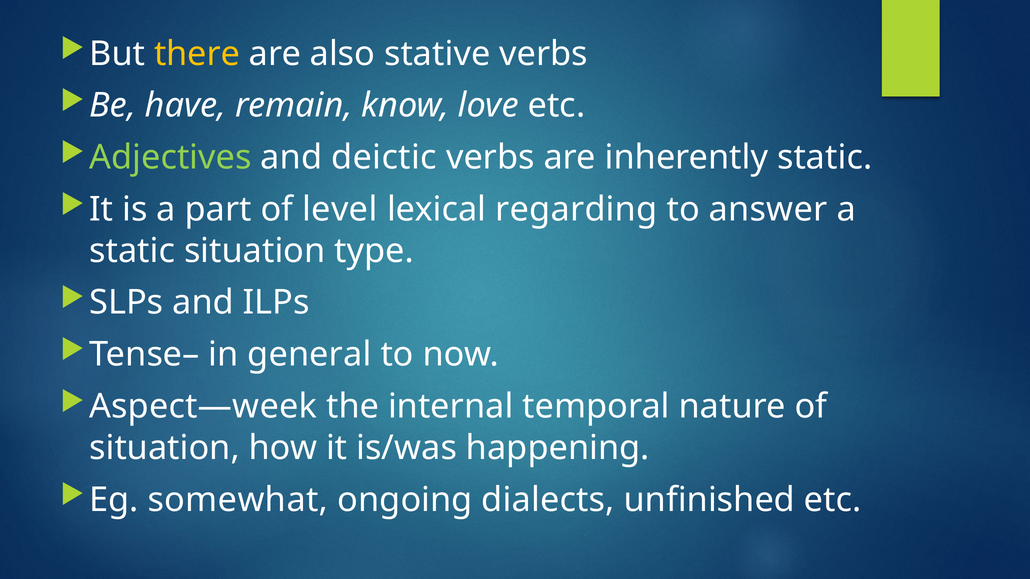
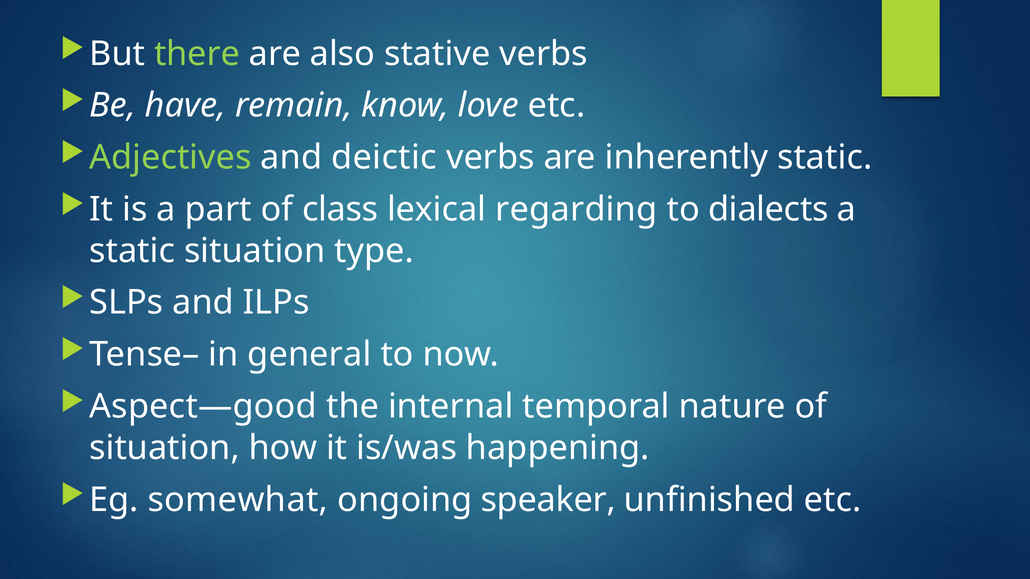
there colour: yellow -> light green
level: level -> class
answer: answer -> dialects
Aspect—week: Aspect—week -> Aspect—good
dialects: dialects -> speaker
